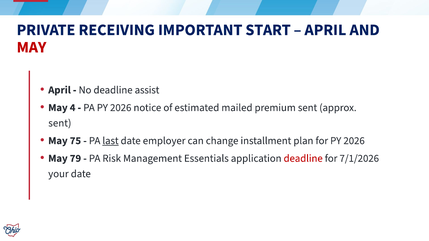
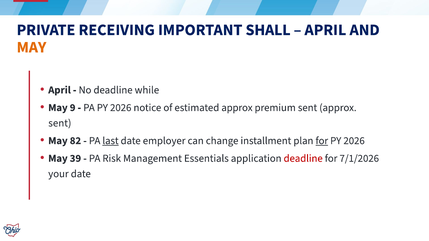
START: START -> SHALL
MAY at (31, 47) colour: red -> orange
assist: assist -> while
4: 4 -> 9
estimated mailed: mailed -> approx
75: 75 -> 82
for at (322, 141) underline: none -> present
79: 79 -> 39
